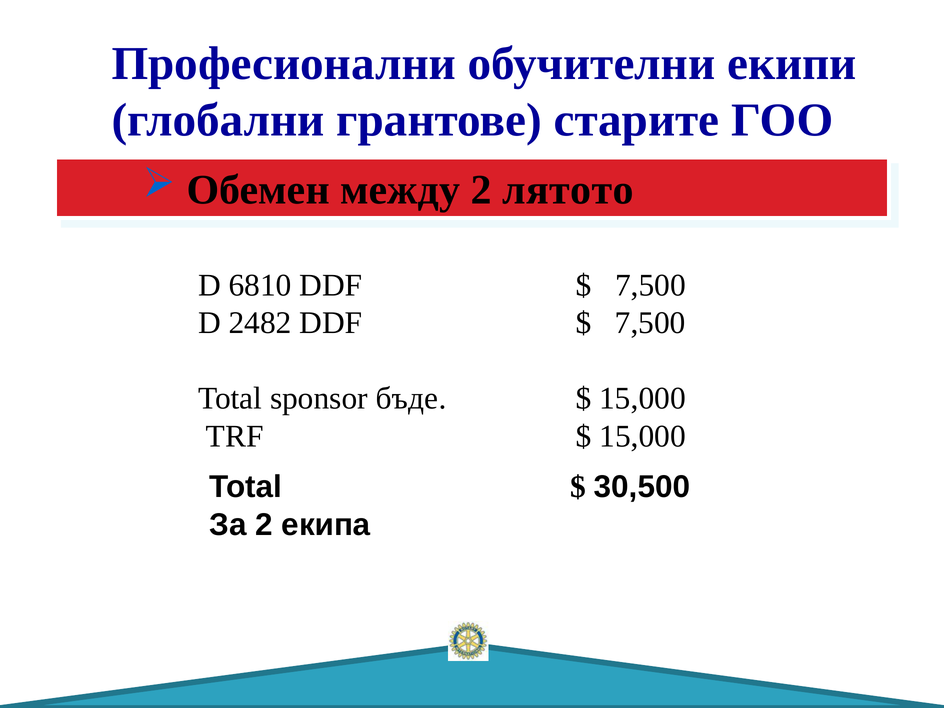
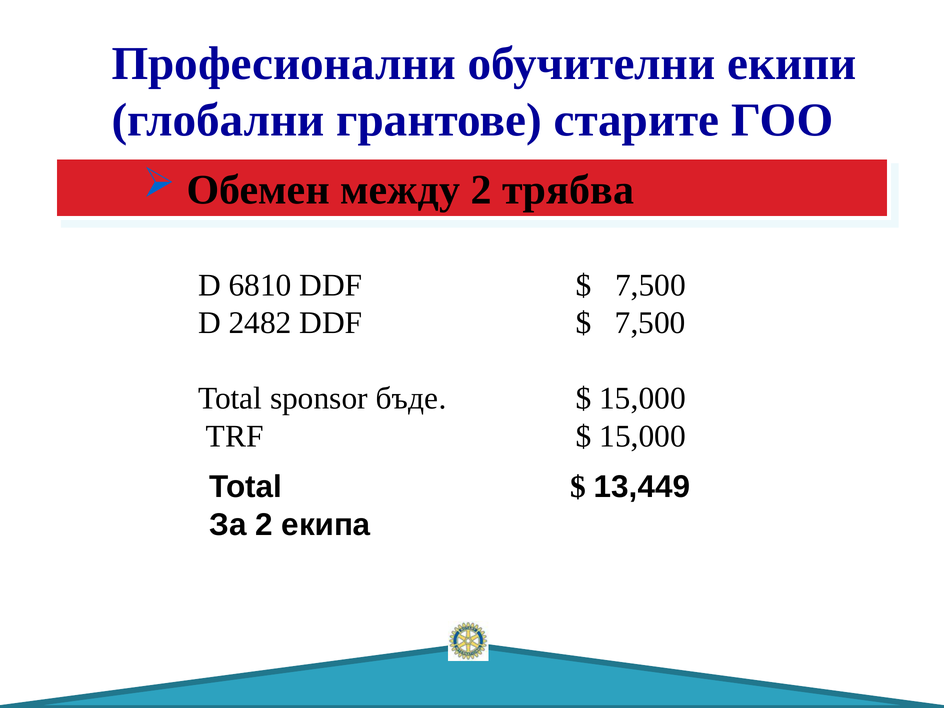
лятото: лятото -> трябва
30,500: 30,500 -> 13,449
